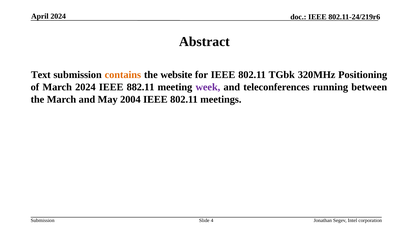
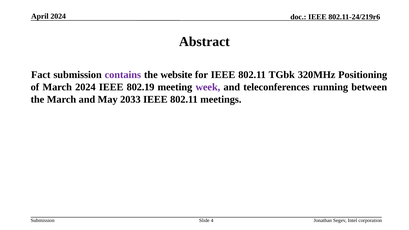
Text: Text -> Fact
contains colour: orange -> purple
882.11: 882.11 -> 802.19
2004: 2004 -> 2033
